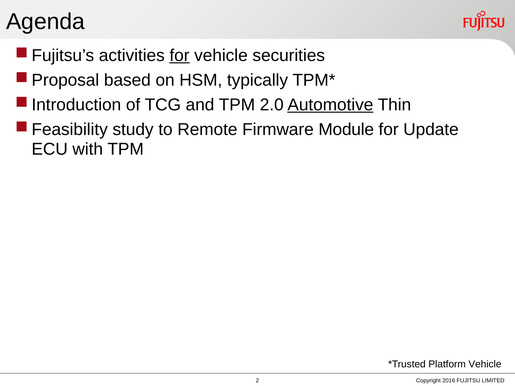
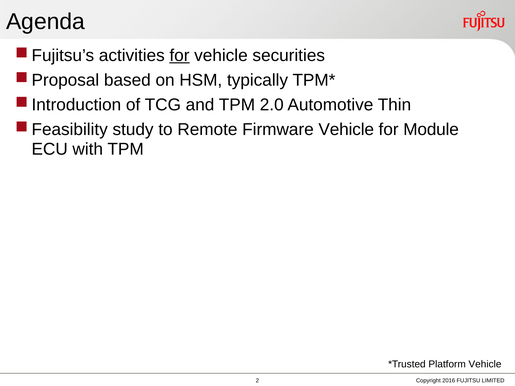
Automotive underline: present -> none
Firmware Module: Module -> Vehicle
Update: Update -> Module
